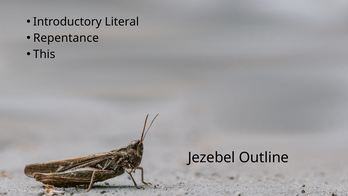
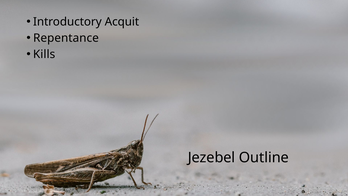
Literal: Literal -> Acquit
This: This -> Kills
